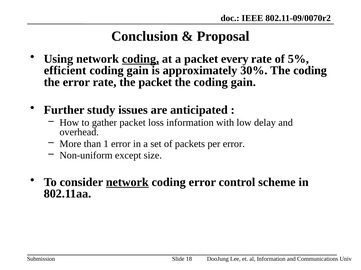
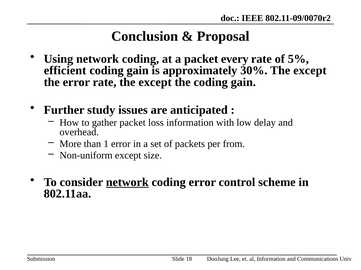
coding at (140, 59) underline: present -> none
30% The coding: coding -> except
rate the packet: packet -> except
per error: error -> from
